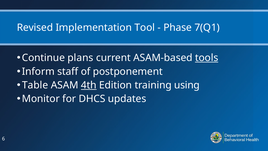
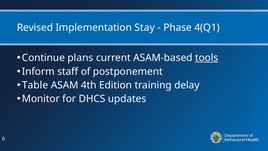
Tool: Tool -> Stay
7(Q1: 7(Q1 -> 4(Q1
4th underline: present -> none
using: using -> delay
